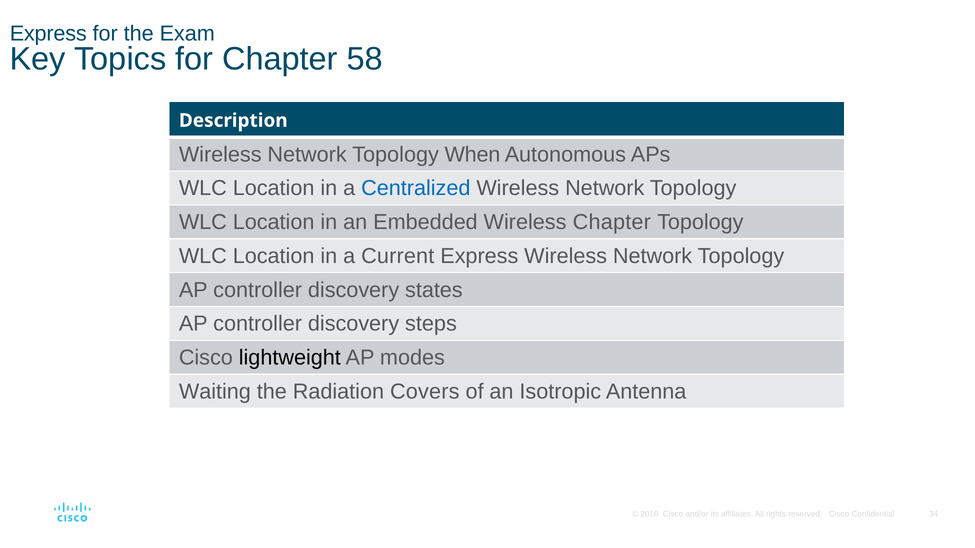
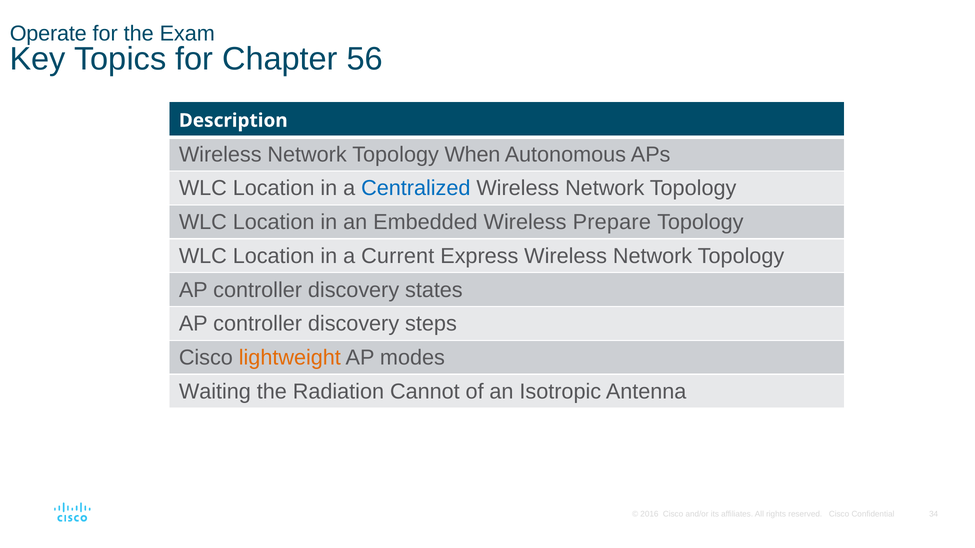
Express at (48, 34): Express -> Operate
58: 58 -> 56
Wireless Chapter: Chapter -> Prepare
lightweight colour: black -> orange
Covers: Covers -> Cannot
